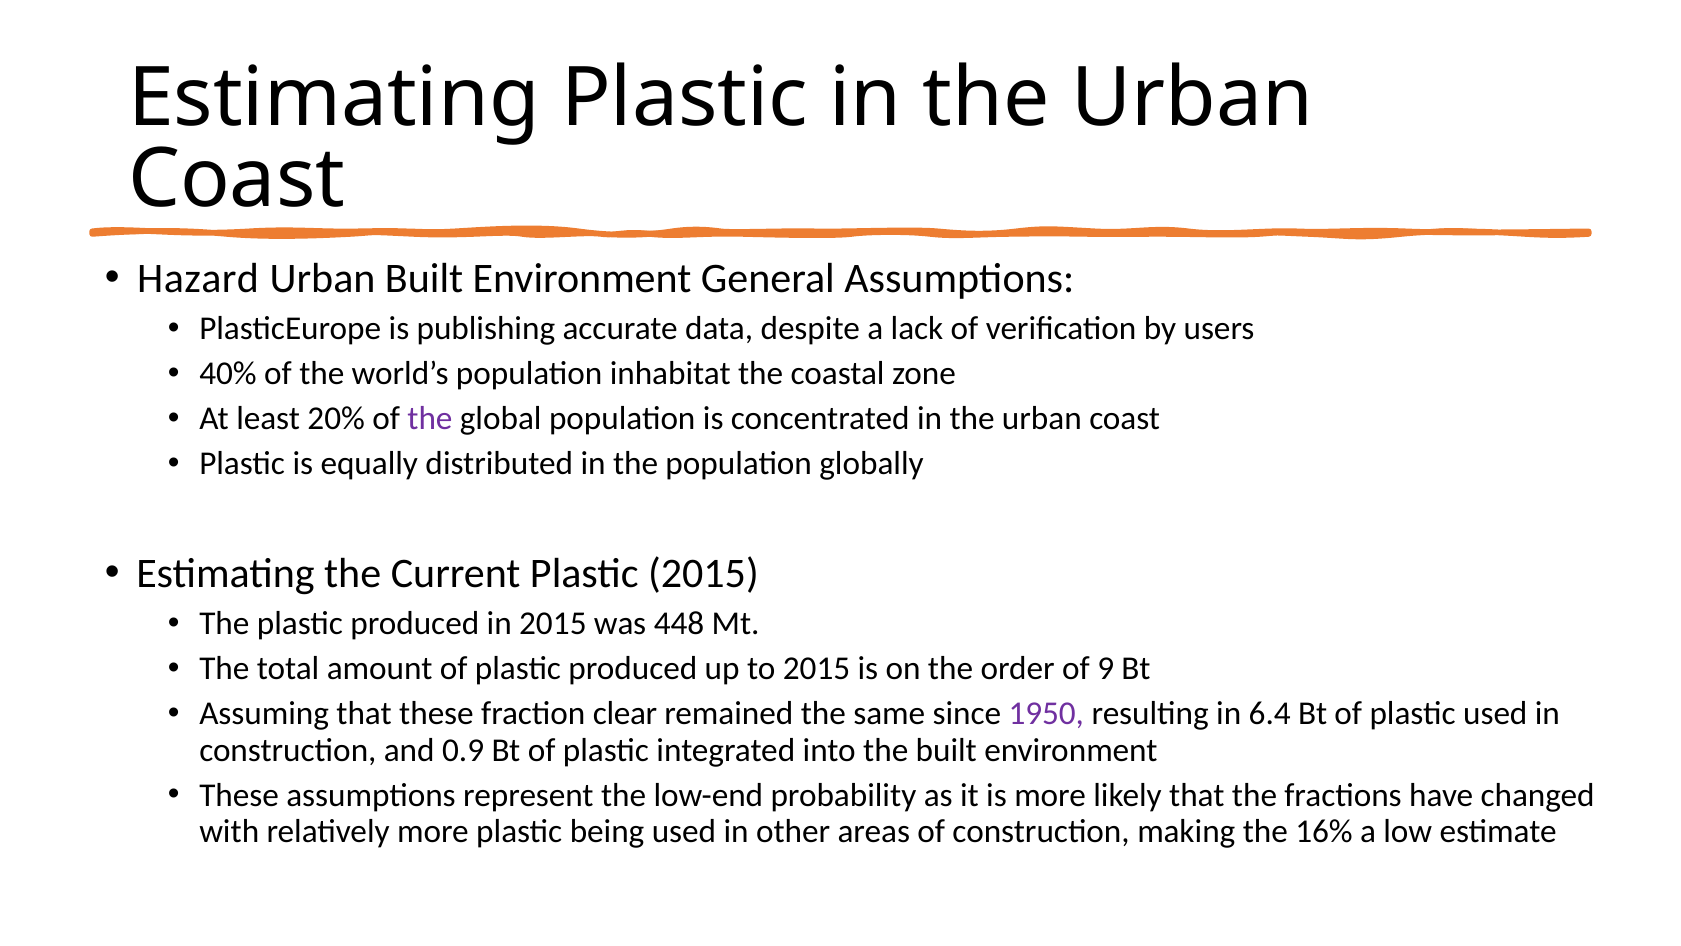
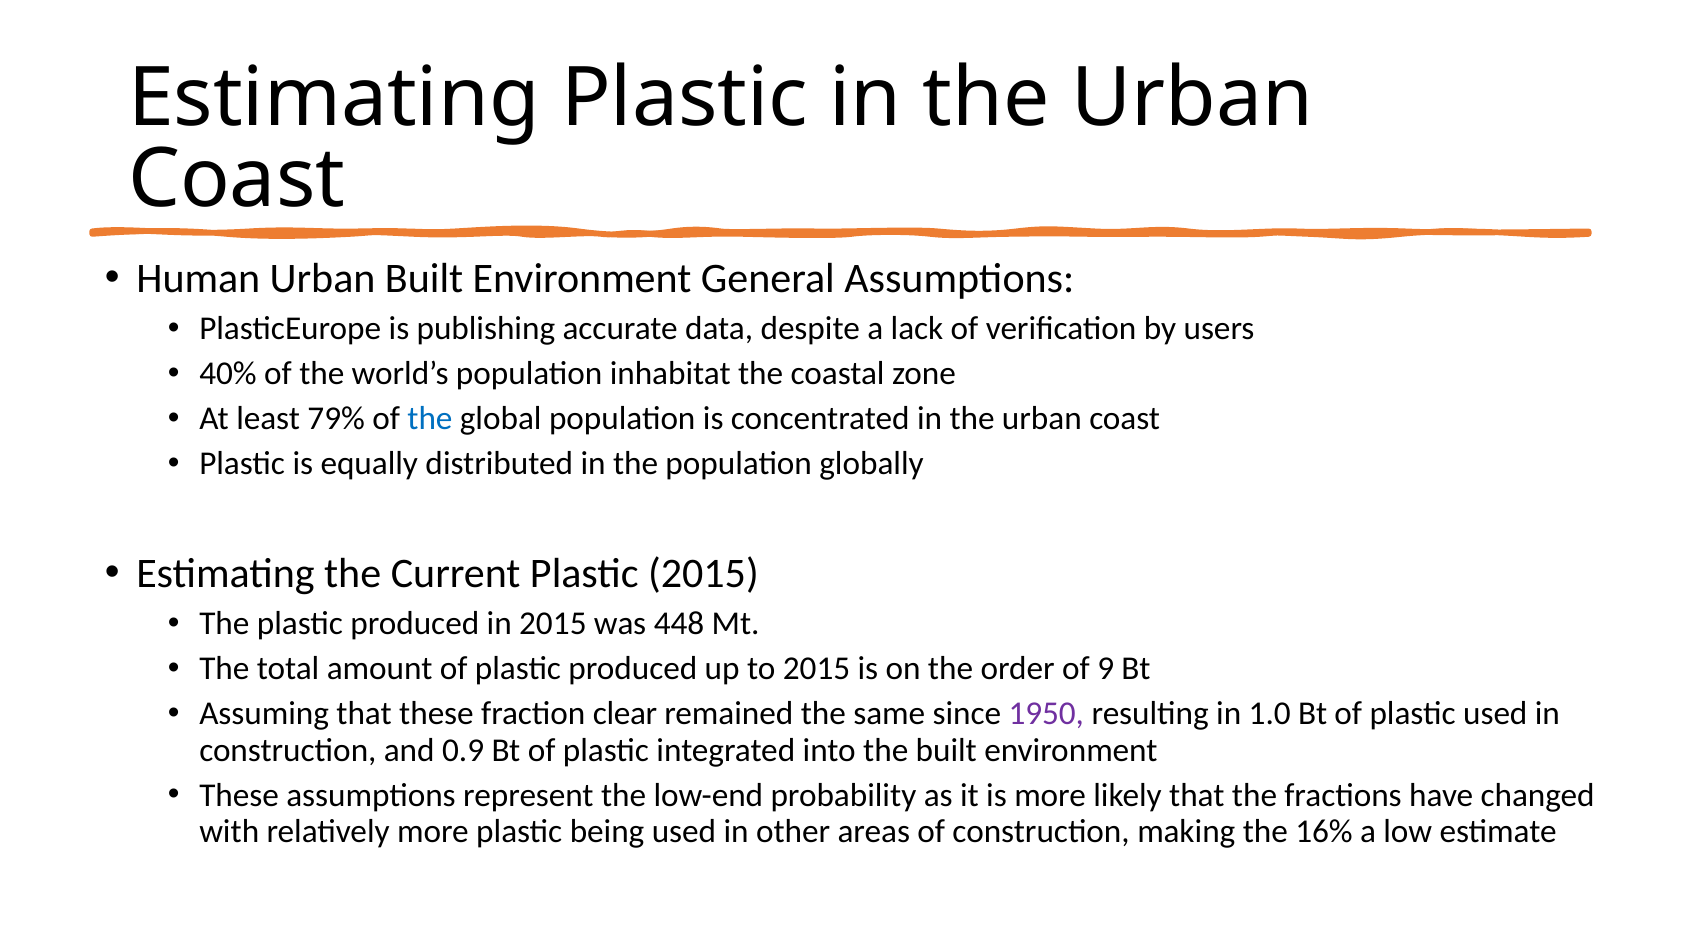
Hazard: Hazard -> Human
20%: 20% -> 79%
the at (430, 419) colour: purple -> blue
6.4: 6.4 -> 1.0
